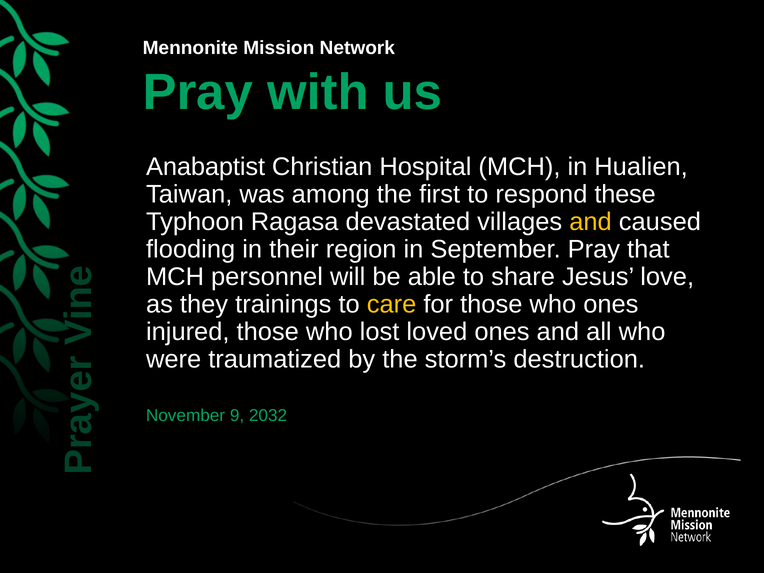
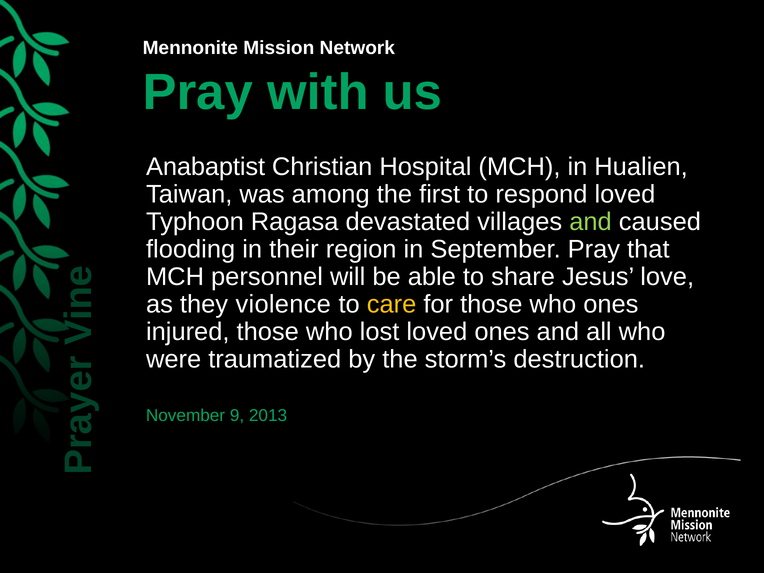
respond these: these -> loved
and at (590, 222) colour: yellow -> light green
trainings: trainings -> violence
2032: 2032 -> 2013
